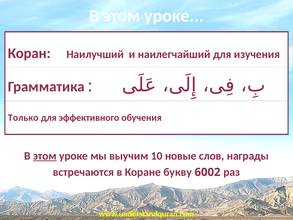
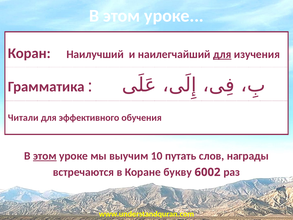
для at (222, 54) underline: none -> present
Только: Только -> Читали
новые: новые -> путать
